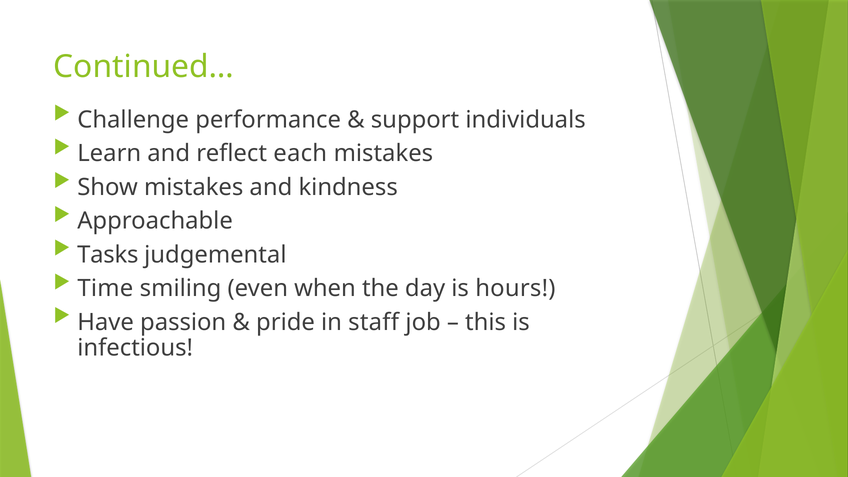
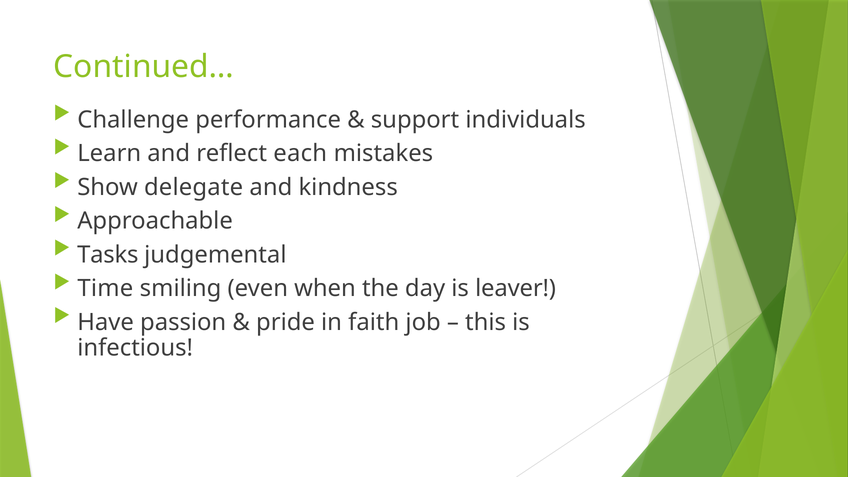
Show mistakes: mistakes -> delegate
hours: hours -> leaver
staff: staff -> faith
